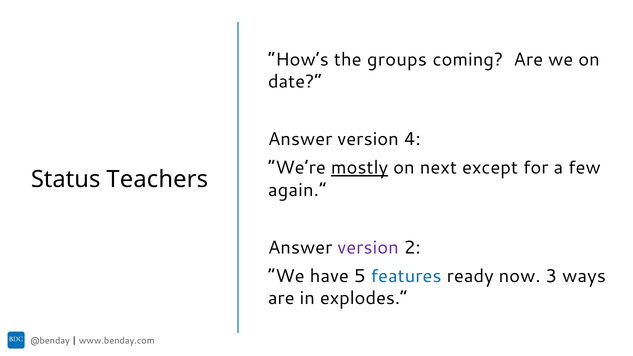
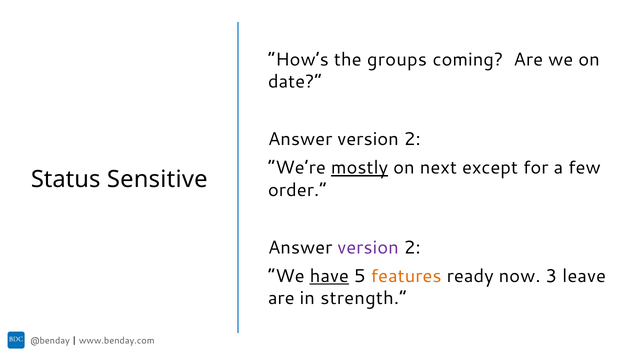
4 at (412, 139): 4 -> 2
Teachers: Teachers -> Sensitive
again: again -> order
have underline: none -> present
features colour: blue -> orange
ways: ways -> leave
explodes: explodes -> strength
